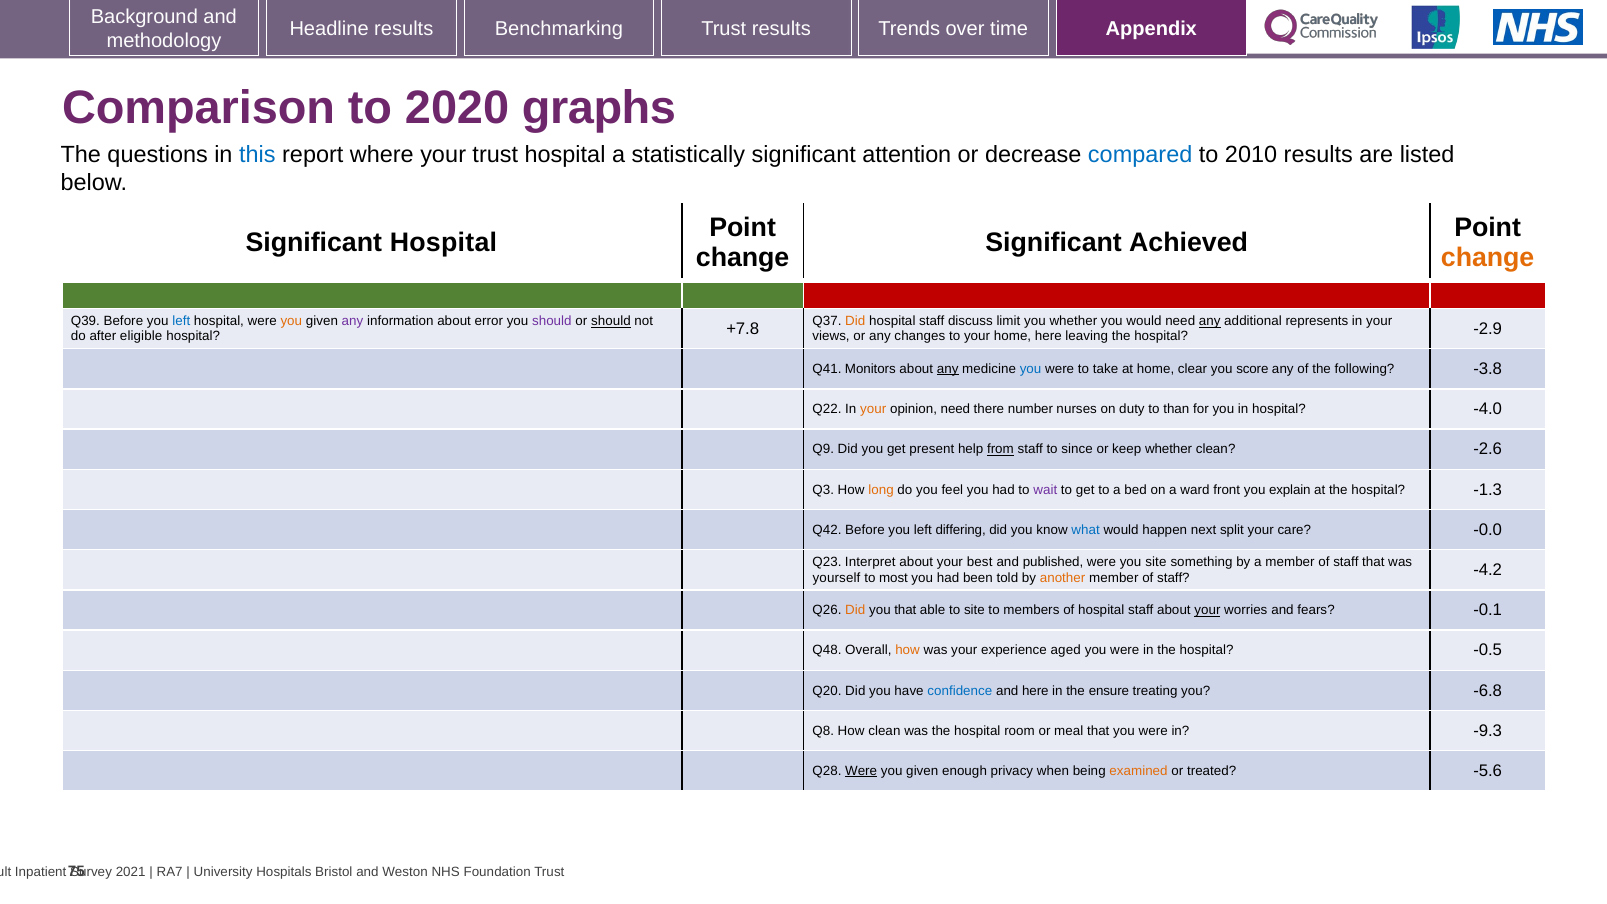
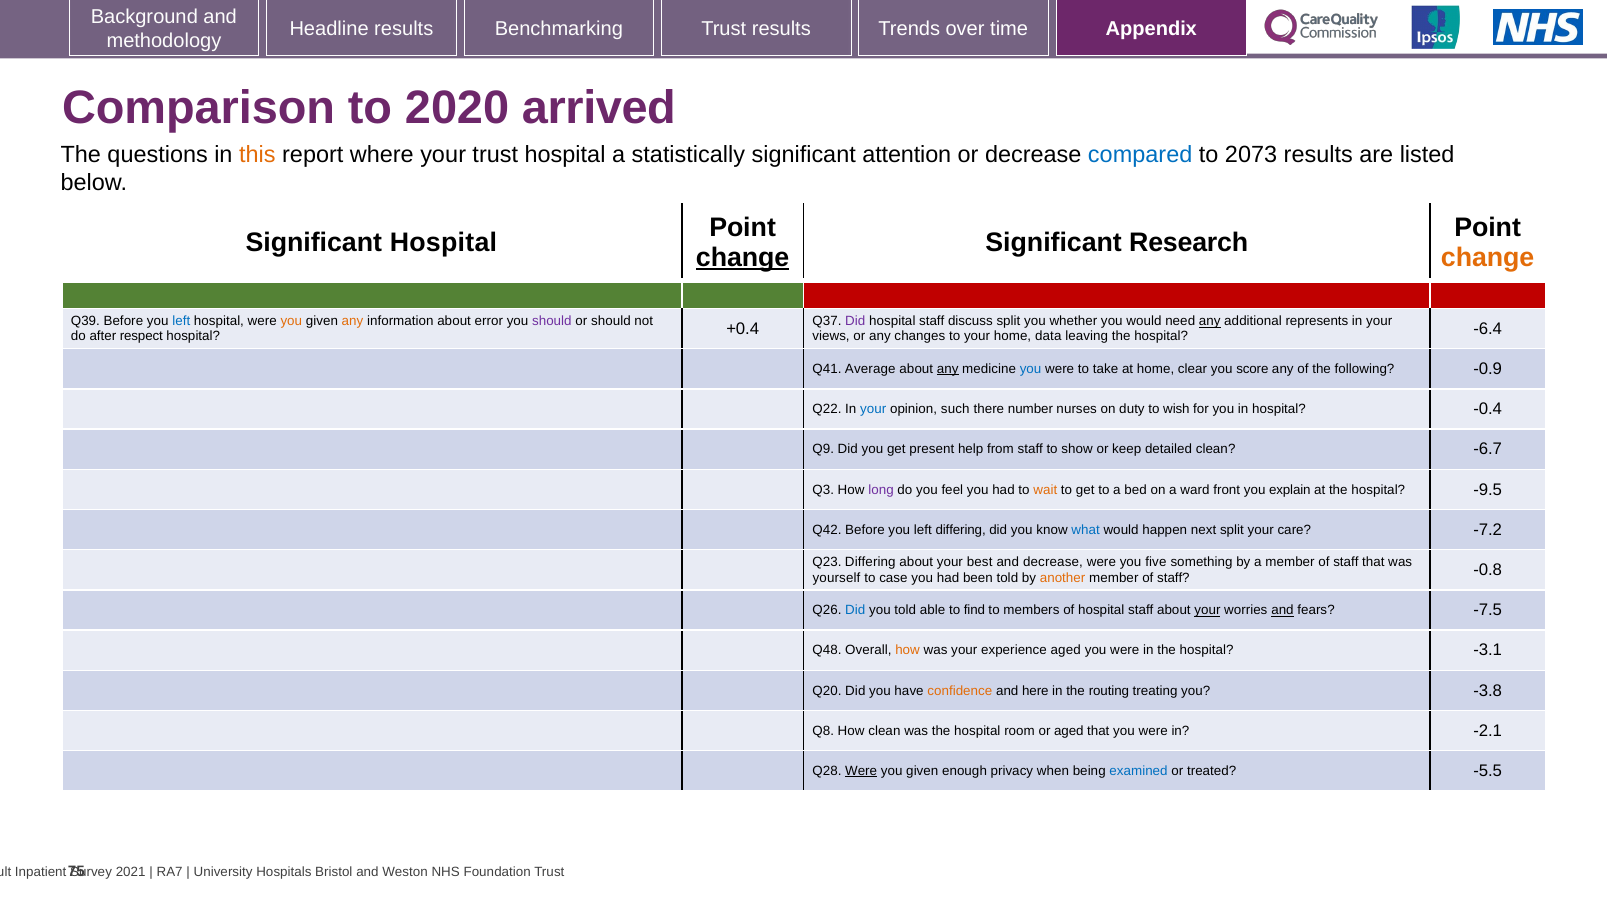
graphs: graphs -> arrived
this colour: blue -> orange
2010: 2010 -> 2073
Achieved: Achieved -> Research
change at (743, 257) underline: none -> present
any at (353, 321) colour: purple -> orange
should at (611, 321) underline: present -> none
eligible: eligible -> respect
+7.8: +7.8 -> +0.4
Did at (855, 321) colour: orange -> purple
discuss limit: limit -> split
home here: here -> data
-2.9: -2.9 -> -6.4
Monitors: Monitors -> Average
-3.8: -3.8 -> -0.9
your at (873, 409) colour: orange -> blue
opinion need: need -> such
than: than -> wish
-4.0: -4.0 -> -0.4
from underline: present -> none
since: since -> show
keep whether: whether -> detailed
-2.6: -2.6 -> -6.7
long colour: orange -> purple
wait colour: purple -> orange
-1.3: -1.3 -> -9.5
-0.0: -0.0 -> -7.2
Q23 Interpret: Interpret -> Differing
and published: published -> decrease
you site: site -> five
most: most -> case
-4.2: -4.2 -> -0.8
Did at (855, 610) colour: orange -> blue
you that: that -> told
to site: site -> find
and at (1282, 610) underline: none -> present
-0.1: -0.1 -> -7.5
-0.5: -0.5 -> -3.1
confidence colour: blue -> orange
ensure: ensure -> routing
-6.8: -6.8 -> -3.8
or meal: meal -> aged
-9.3: -9.3 -> -2.1
examined colour: orange -> blue
-5.6: -5.6 -> -5.5
